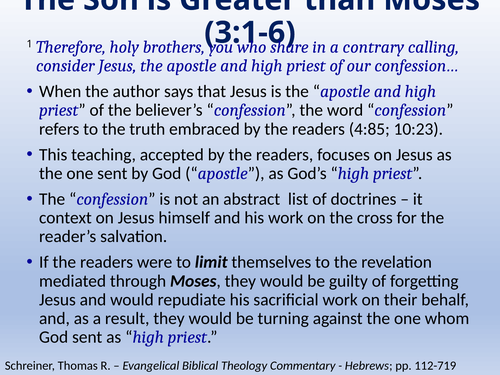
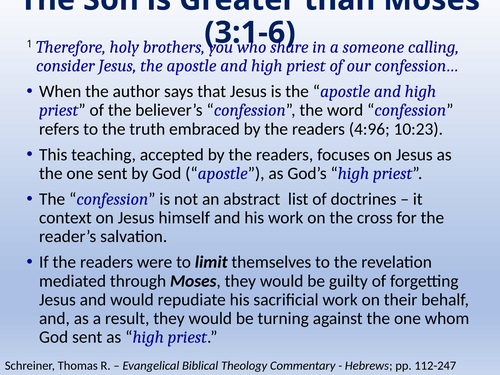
contrary: contrary -> someone
4:85: 4:85 -> 4:96
112-719: 112-719 -> 112-247
